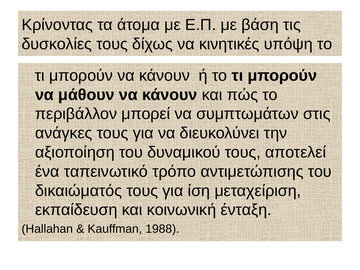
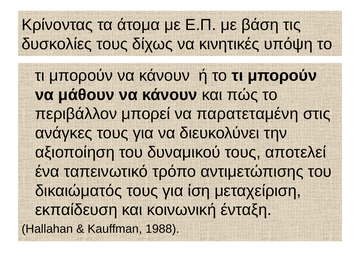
συμπτωμάτων: συμπτωμάτων -> παρατεταμένη
